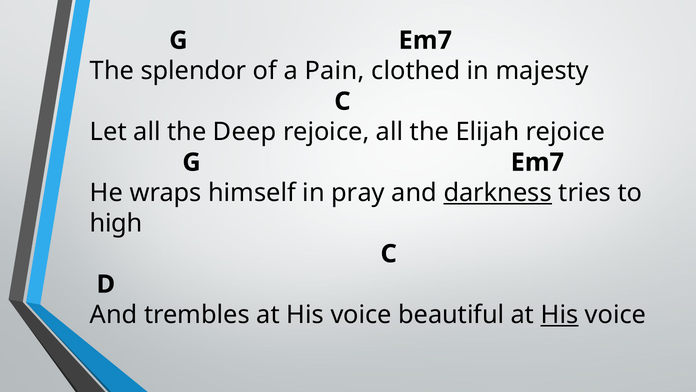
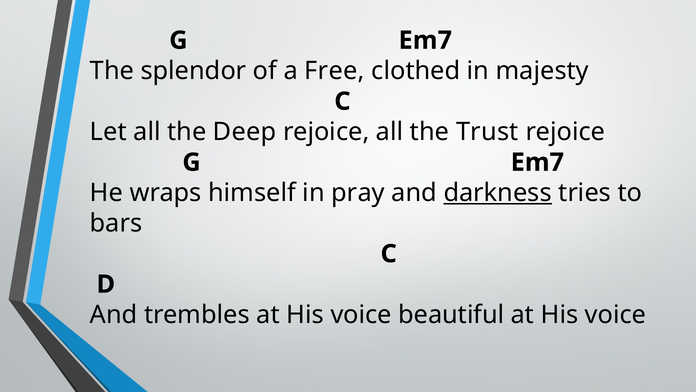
Pain: Pain -> Free
Elijah: Elijah -> Trust
high: high -> bars
His at (559, 314) underline: present -> none
